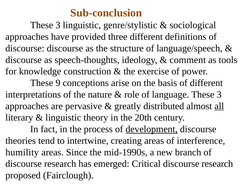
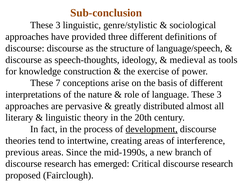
comment: comment -> medieval
9: 9 -> 7
all underline: present -> none
humility: humility -> previous
